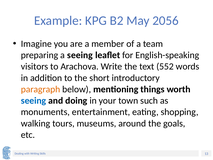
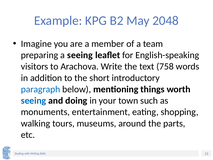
2056: 2056 -> 2048
552: 552 -> 758
paragraph colour: orange -> blue
goals: goals -> parts
